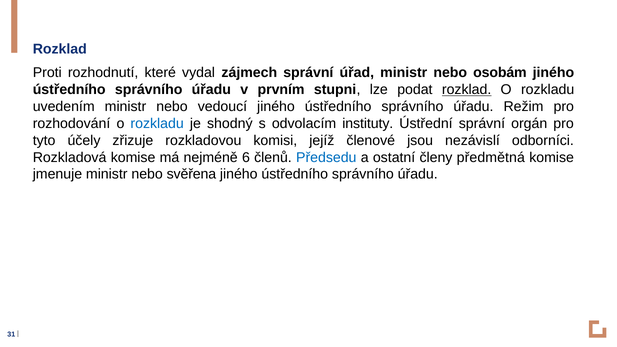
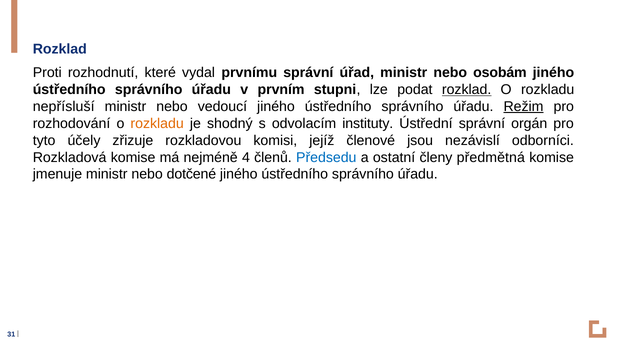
zájmech: zájmech -> prvnímu
uvedením: uvedením -> nepřísluší
Režim underline: none -> present
rozkladu at (157, 124) colour: blue -> orange
6: 6 -> 4
svěřena: svěřena -> dotčené
